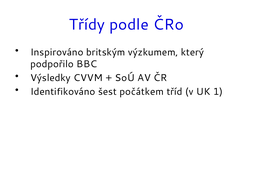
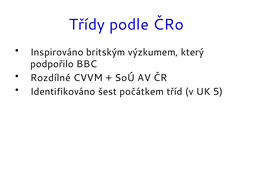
Výsledky: Výsledky -> Rozdílné
1: 1 -> 5
